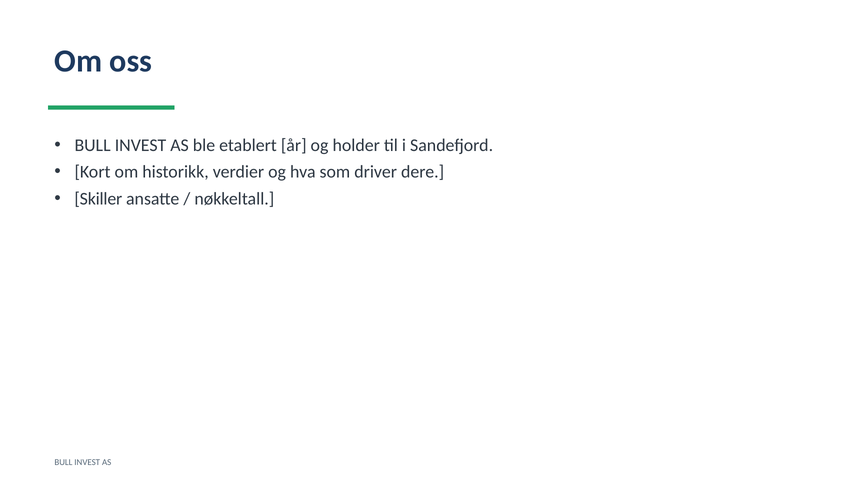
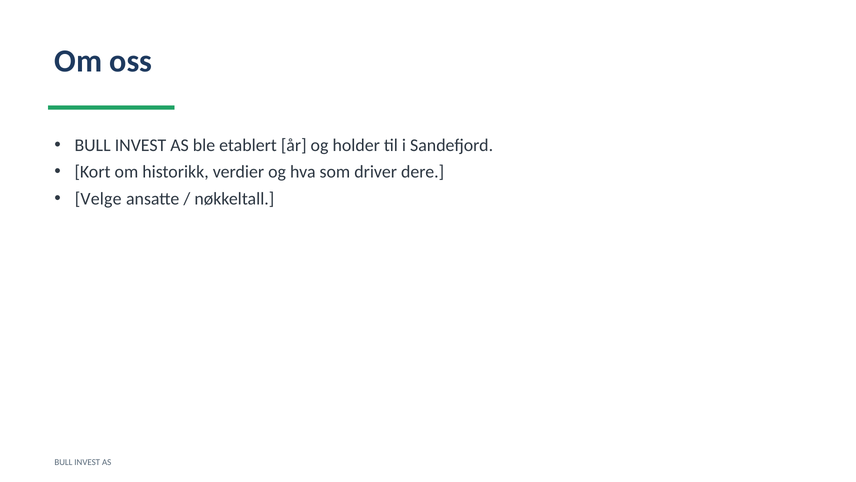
Skiller: Skiller -> Velge
